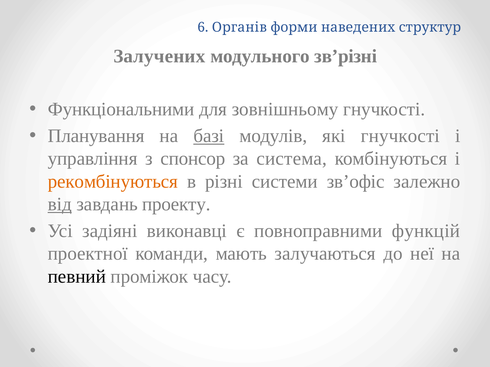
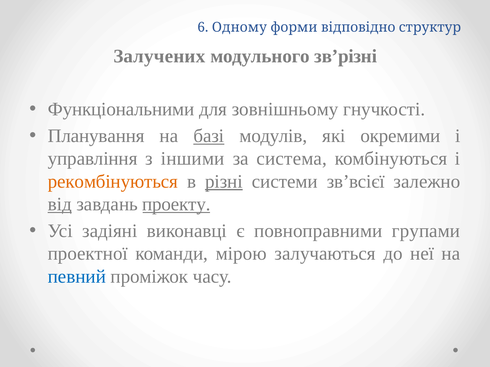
Органів: Органів -> Одному
наведених: наведених -> відповідно
які гнучкості: гнучкості -> окремими
спонсор: спонсор -> іншими
різні underline: none -> present
зв’офіс: зв’офіс -> зв’всієї
проекту underline: none -> present
функцій: функцій -> групами
мають: мають -> мірою
певний colour: black -> blue
